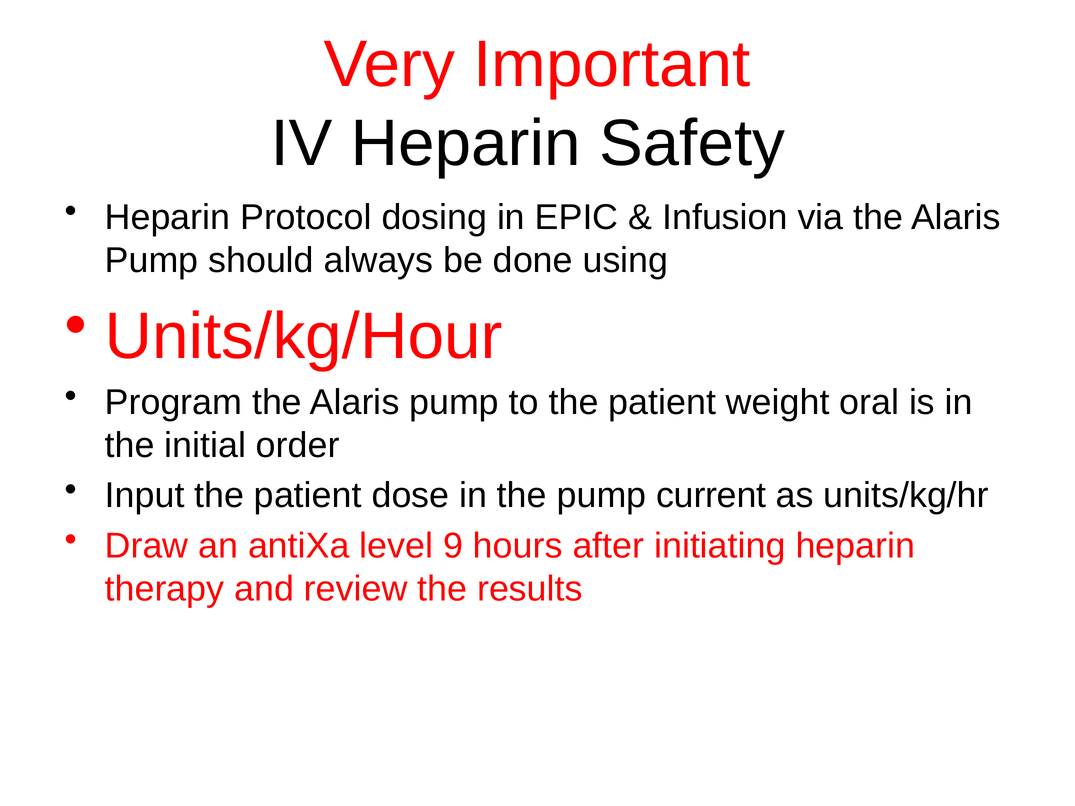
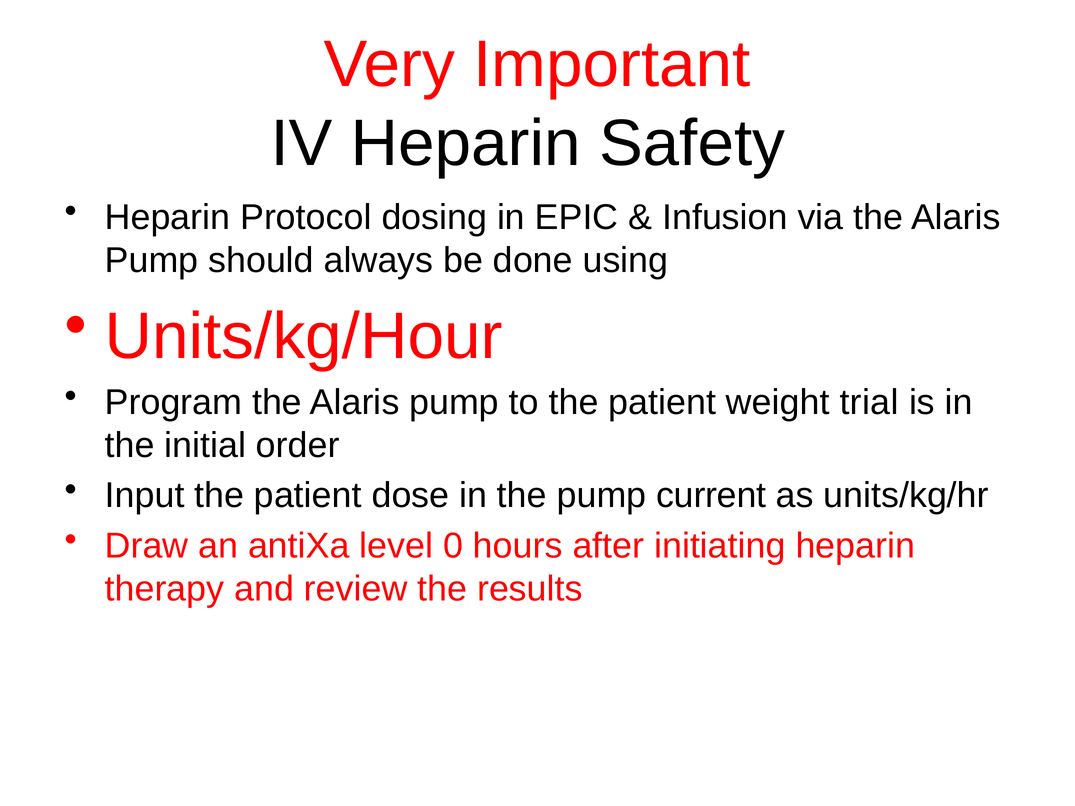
oral: oral -> trial
9: 9 -> 0
